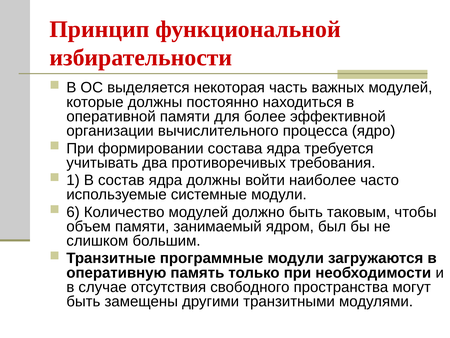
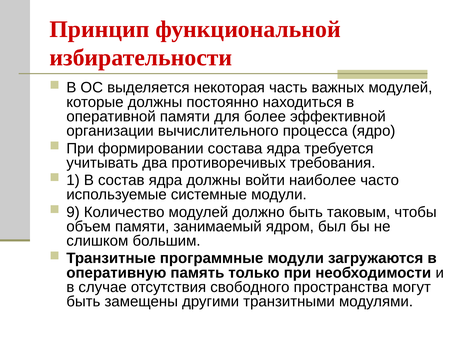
6: 6 -> 9
